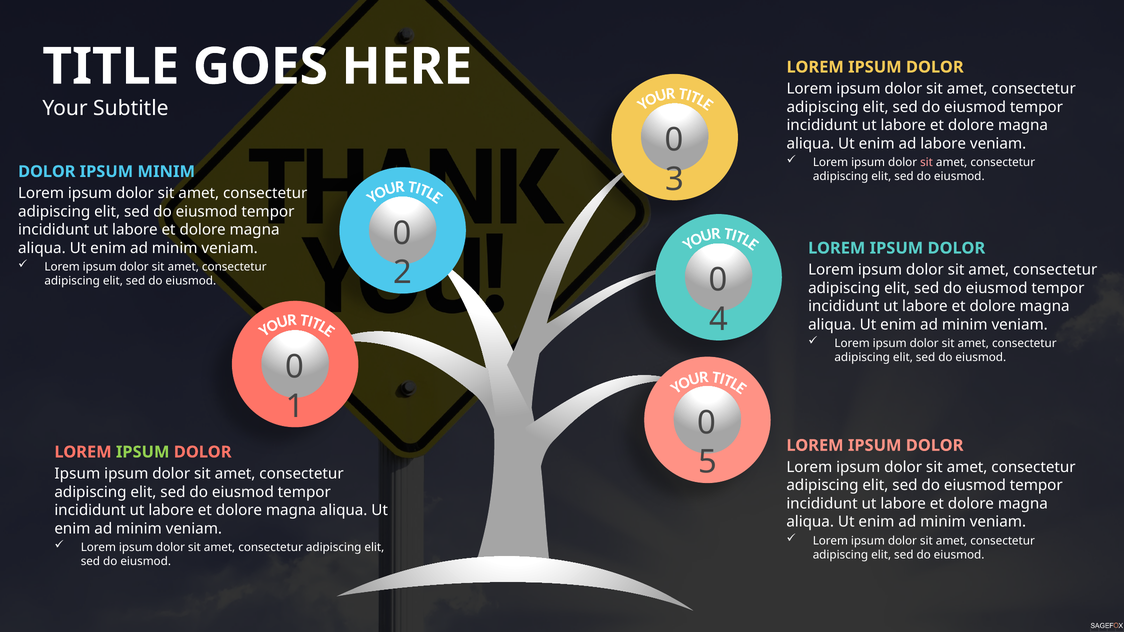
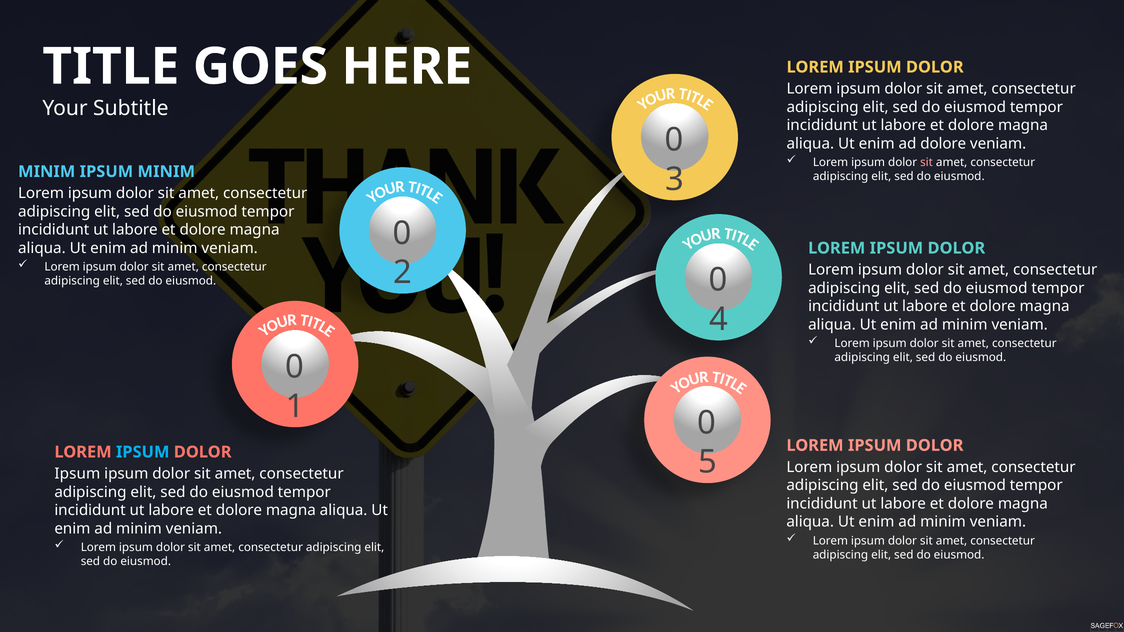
ad labore: labore -> dolore
DOLOR at (47, 172): DOLOR -> MINIM
IPSUM at (143, 452) colour: light green -> light blue
